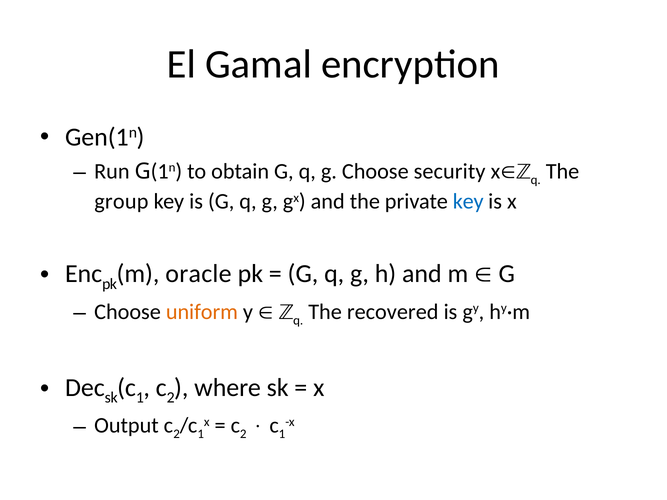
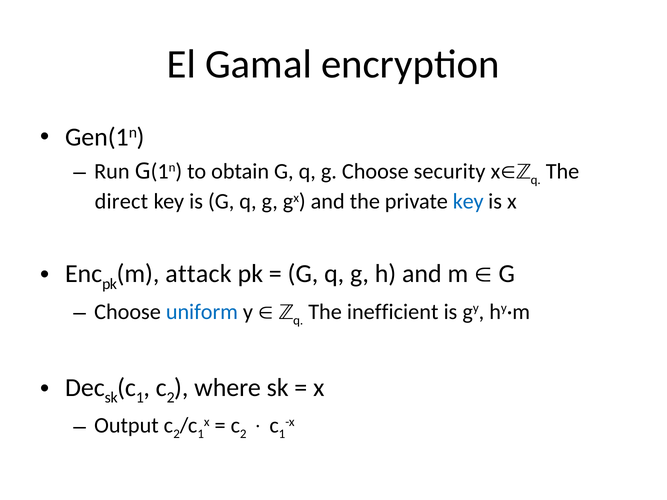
group: group -> direct
oracle: oracle -> attack
uniform colour: orange -> blue
recovered: recovered -> inefficient
